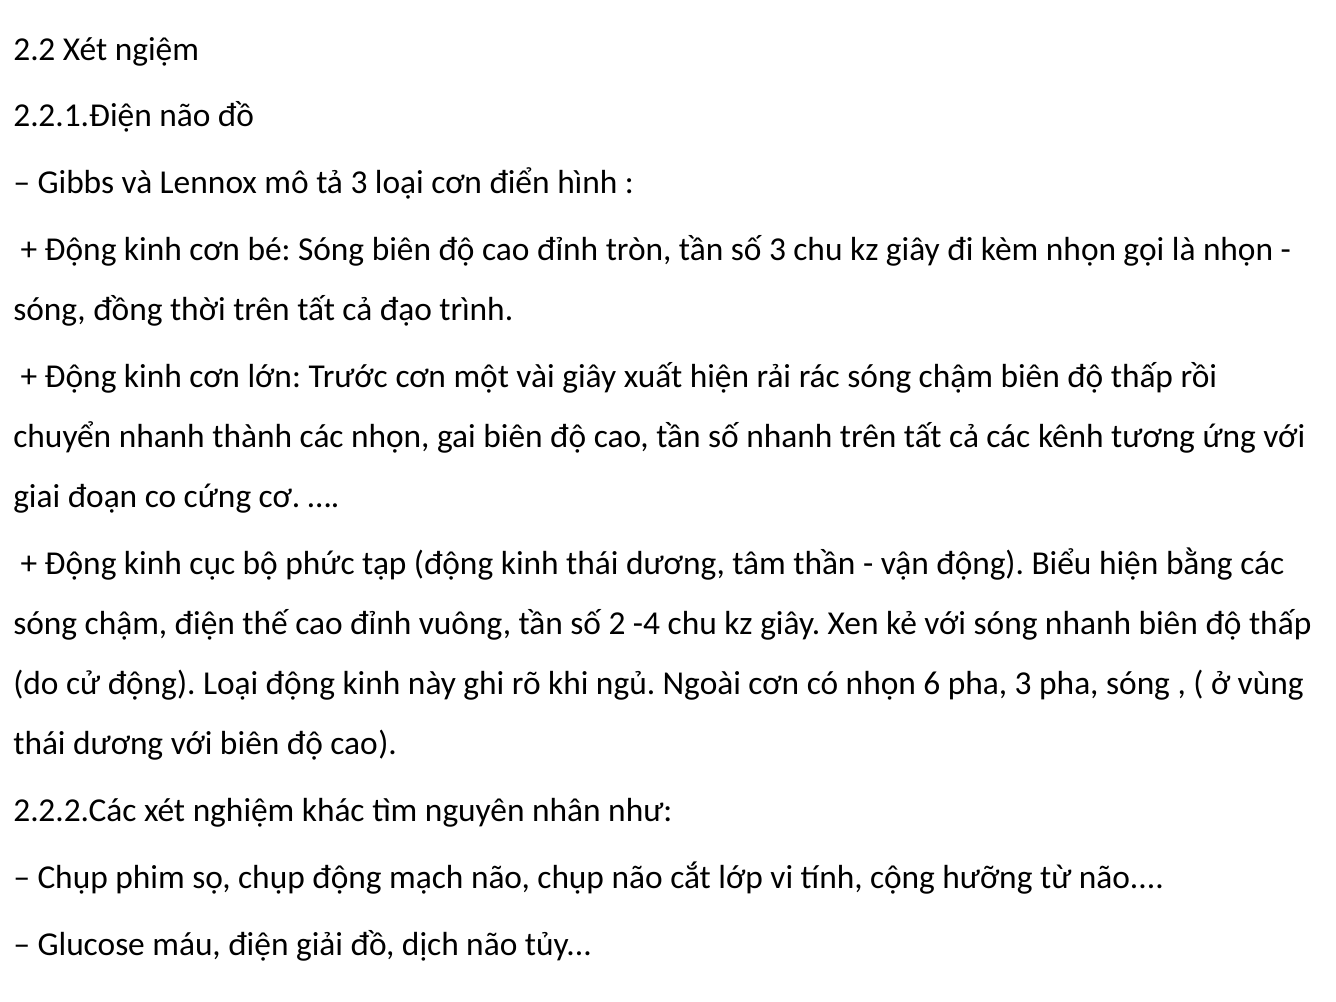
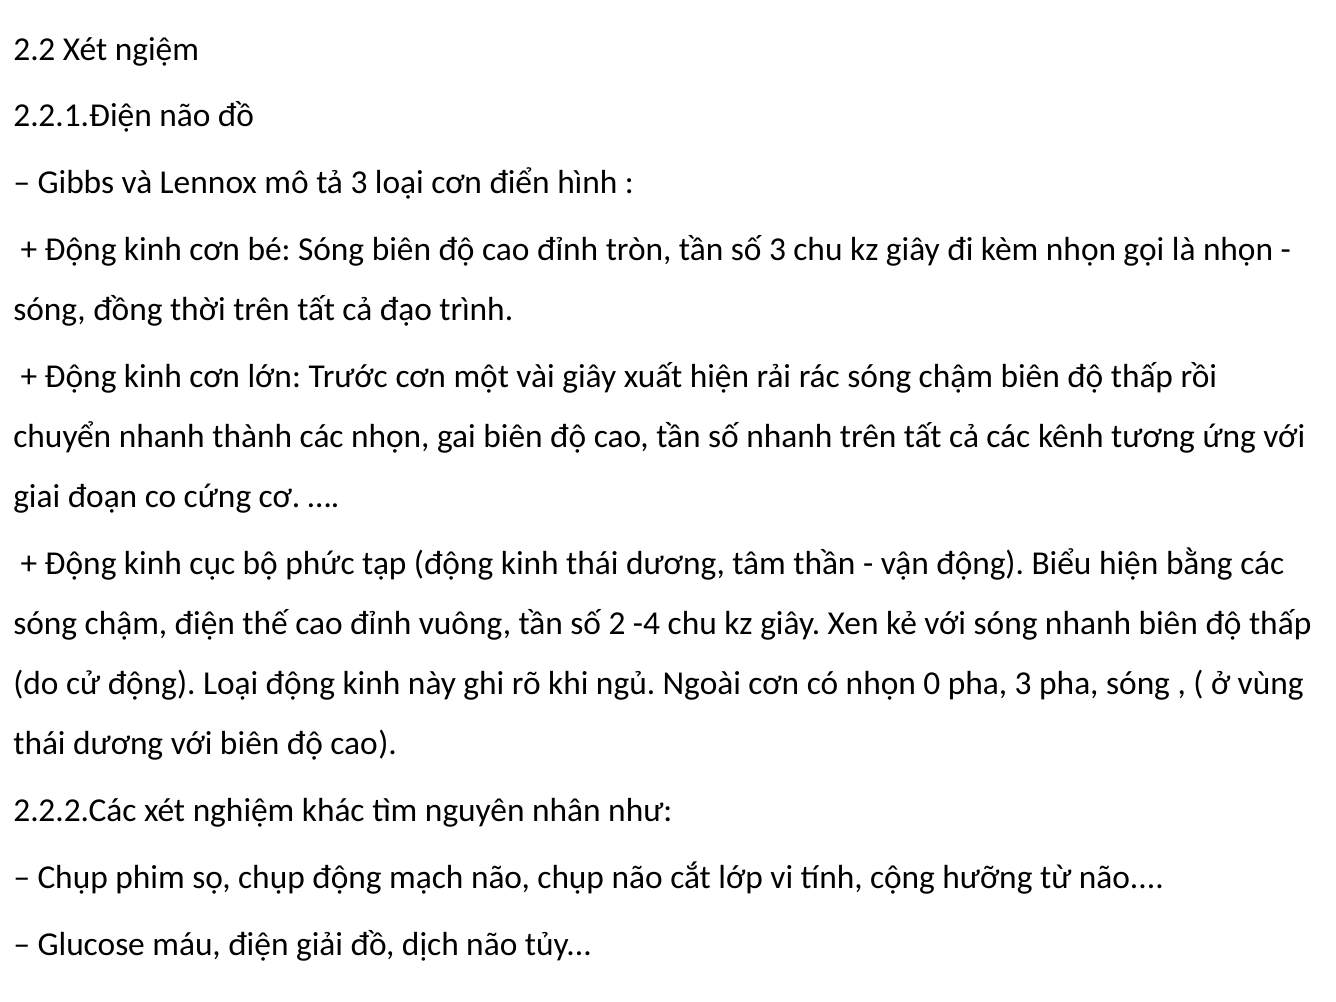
6: 6 -> 0
